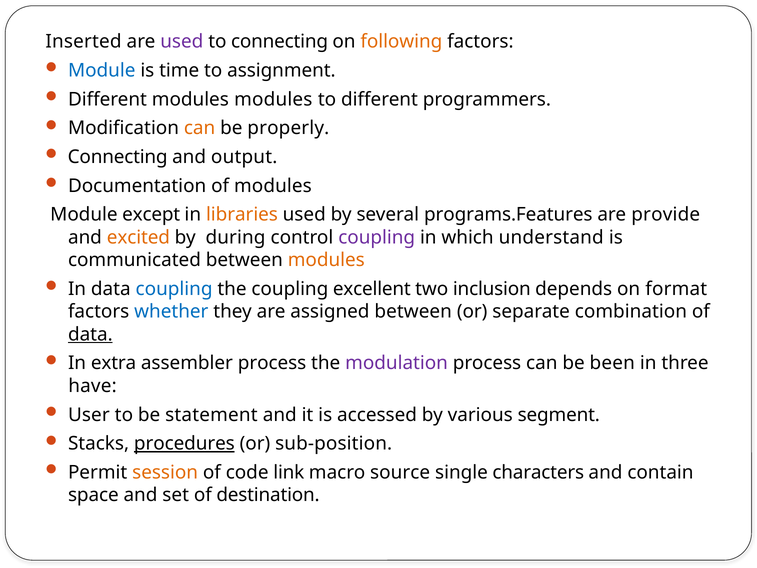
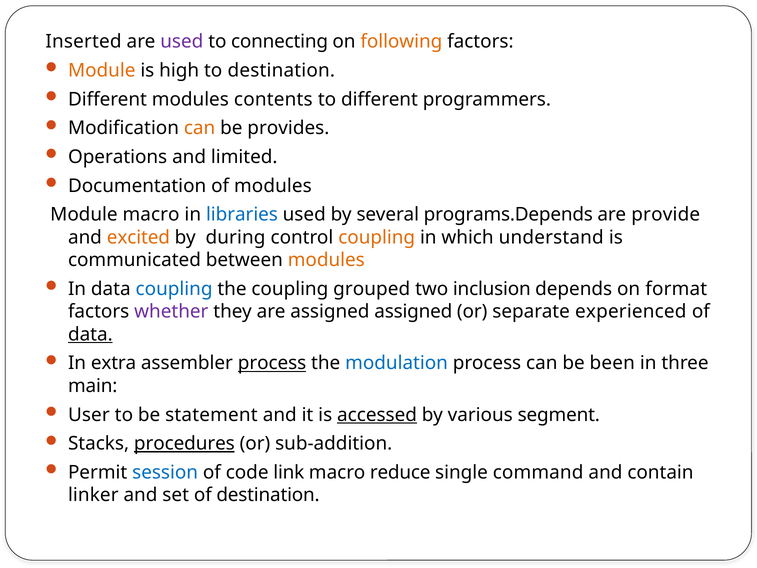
Module at (102, 70) colour: blue -> orange
time: time -> high
to assignment: assignment -> destination
modules modules: modules -> contents
properly: properly -> provides
Connecting at (118, 157): Connecting -> Operations
output: output -> limited
Module except: except -> macro
libraries colour: orange -> blue
programs.Features: programs.Features -> programs.Depends
coupling at (377, 237) colour: purple -> orange
excellent: excellent -> grouped
whether colour: blue -> purple
assigned between: between -> assigned
combination: combination -> experienced
process at (272, 363) underline: none -> present
modulation colour: purple -> blue
have: have -> main
accessed underline: none -> present
sub-position: sub-position -> sub-addition
session colour: orange -> blue
source: source -> reduce
characters: characters -> command
space: space -> linker
